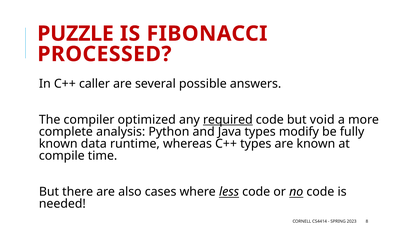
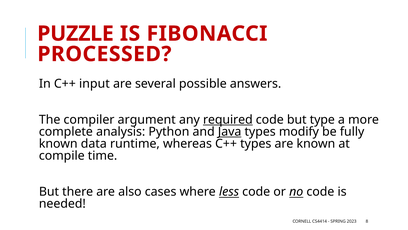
caller: caller -> input
optimized: optimized -> argument
void: void -> type
Java underline: none -> present
